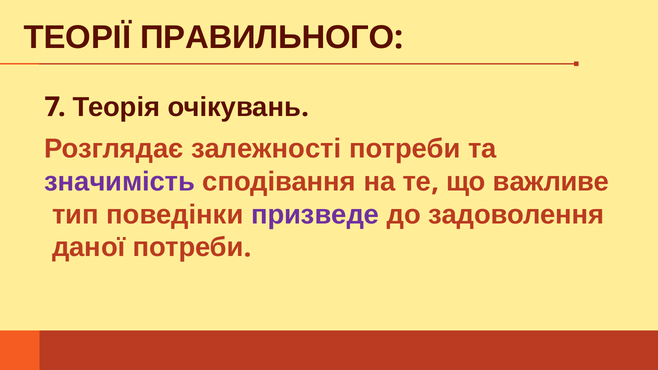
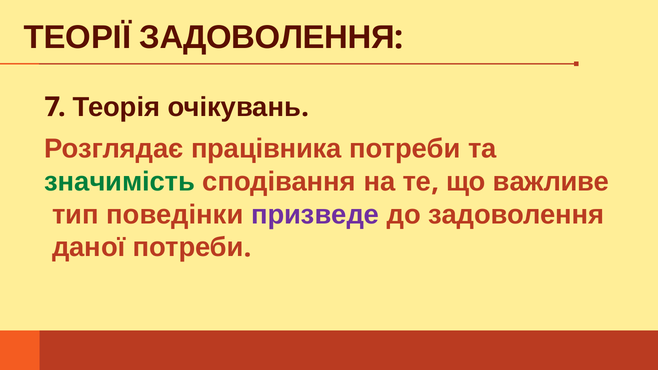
ТЕОРІЇ ПРАВИЛЬНОГО: ПРАВИЛЬНОГО -> ЗАДОВОЛЕННЯ
залежності: залежності -> працівника
значимість colour: purple -> green
